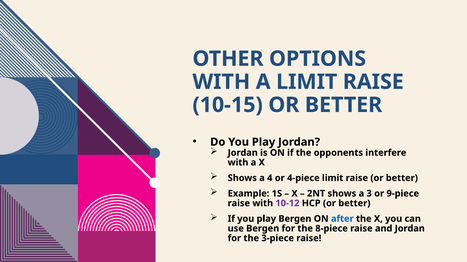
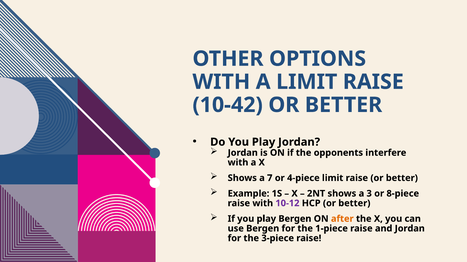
10-15: 10-15 -> 10-42
4: 4 -> 7
9-piece: 9-piece -> 8-piece
after colour: blue -> orange
8-piece: 8-piece -> 1-piece
